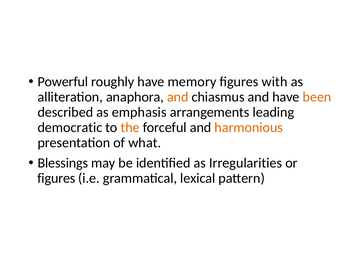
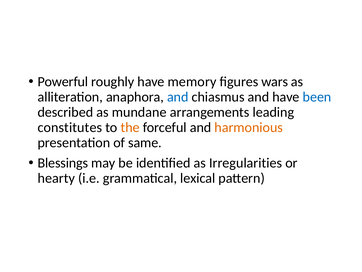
with: with -> wars
and at (178, 97) colour: orange -> blue
been colour: orange -> blue
emphasis: emphasis -> mundane
democratic: democratic -> constitutes
what: what -> same
figures at (56, 178): figures -> hearty
